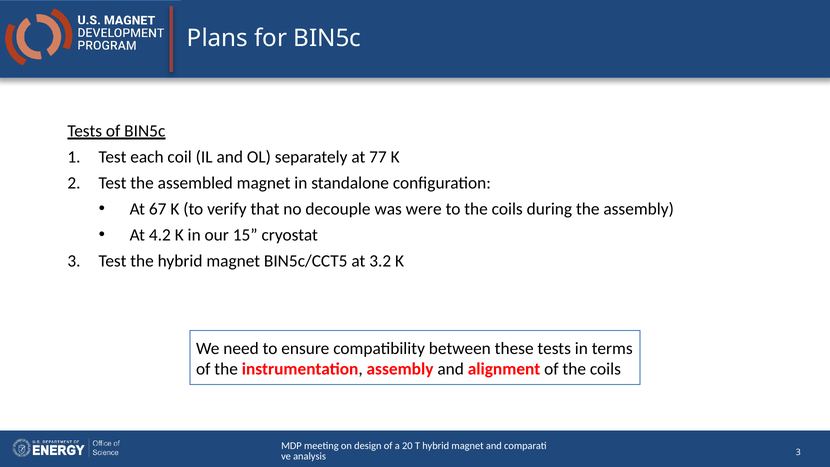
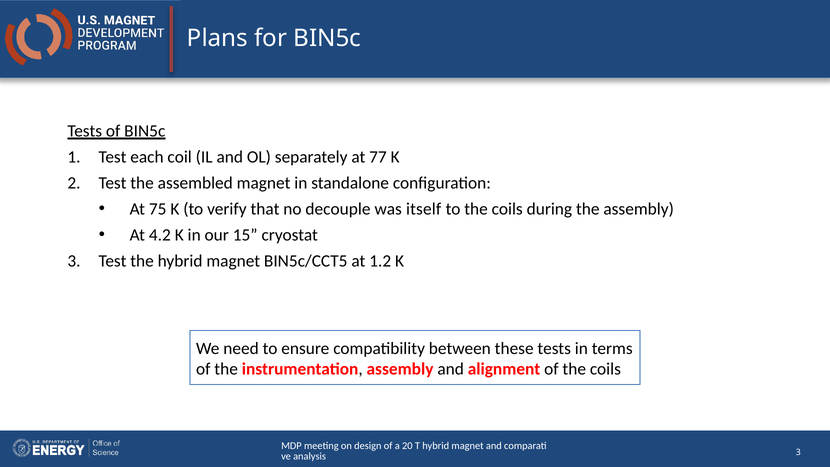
67: 67 -> 75
were: were -> itself
3.2: 3.2 -> 1.2
